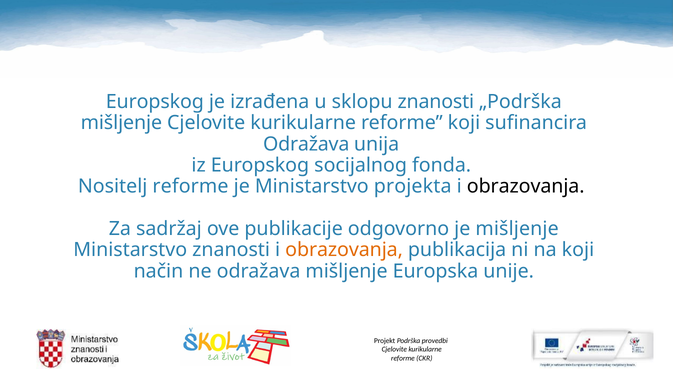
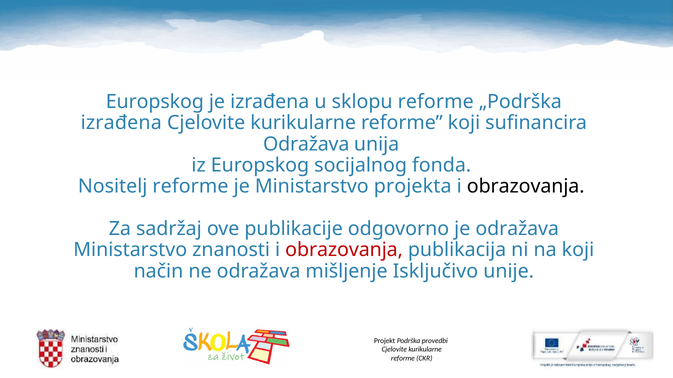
sklopu znanosti: znanosti -> reforme
mišljenje at (121, 123): mišljenje -> izrađena
je mišljenje: mišljenje -> odražava
obrazovanja at (344, 250) colour: orange -> red
Europska: Europska -> Isključivo
